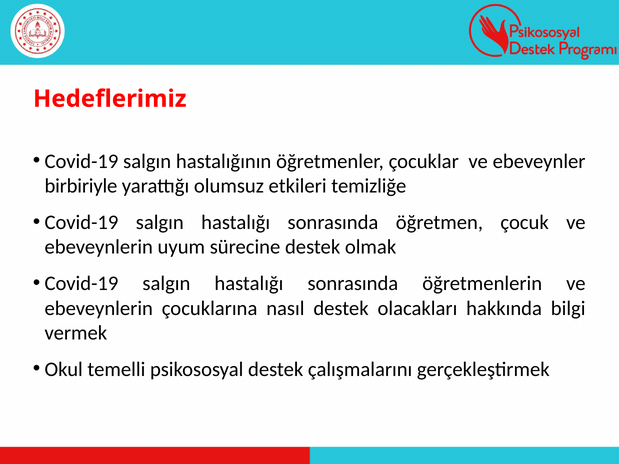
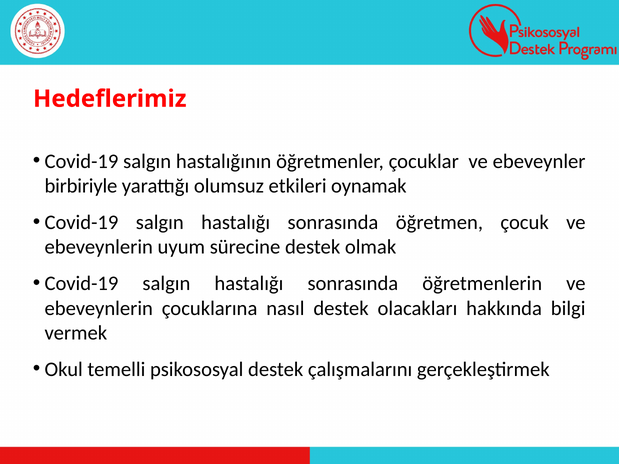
temizliğe: temizliğe -> oynamak
